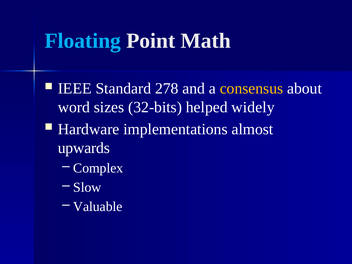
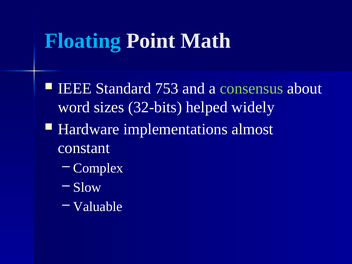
278: 278 -> 753
consensus colour: yellow -> light green
upwards: upwards -> constant
